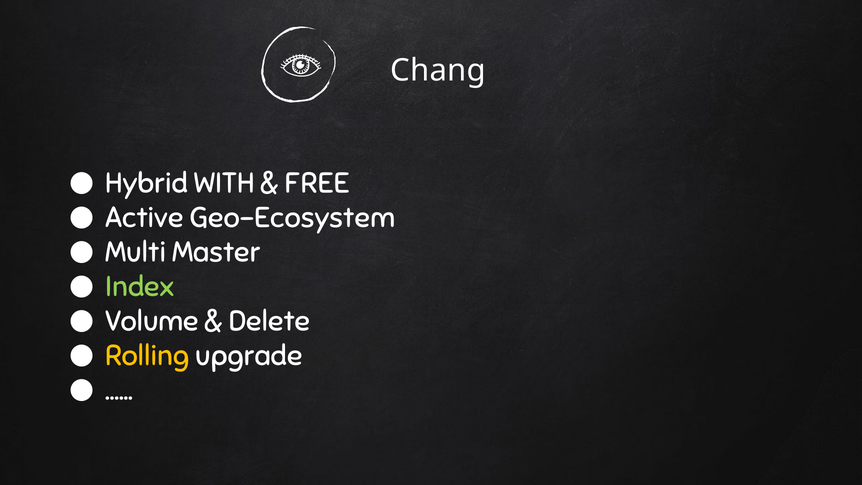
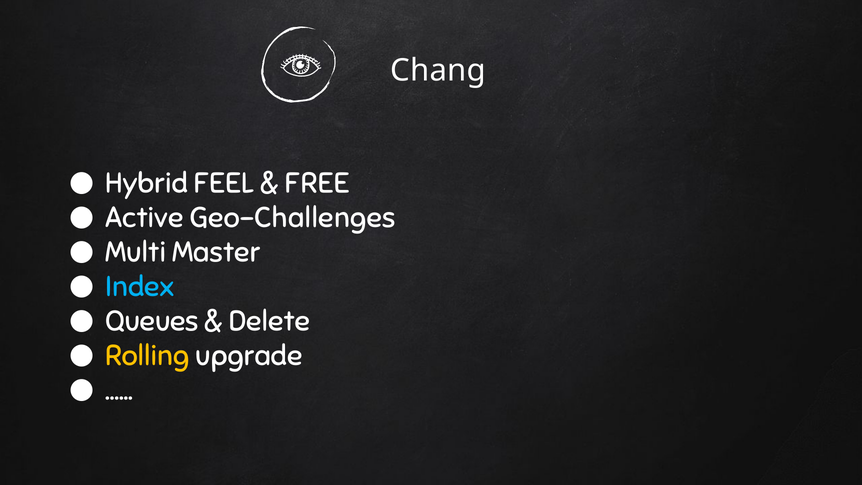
WITH: WITH -> FEEL
Geo-Ecosystem: Geo-Ecosystem -> Geo-Challenges
Index colour: light green -> light blue
Volume: Volume -> Queues
